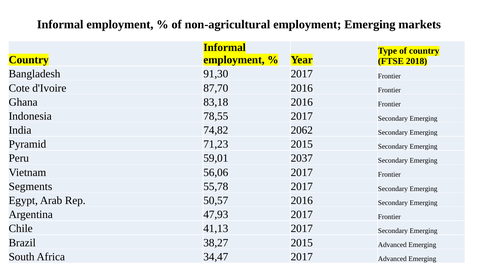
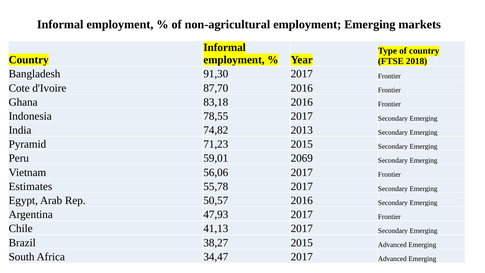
2062: 2062 -> 2013
2037: 2037 -> 2069
Segments: Segments -> Estimates
